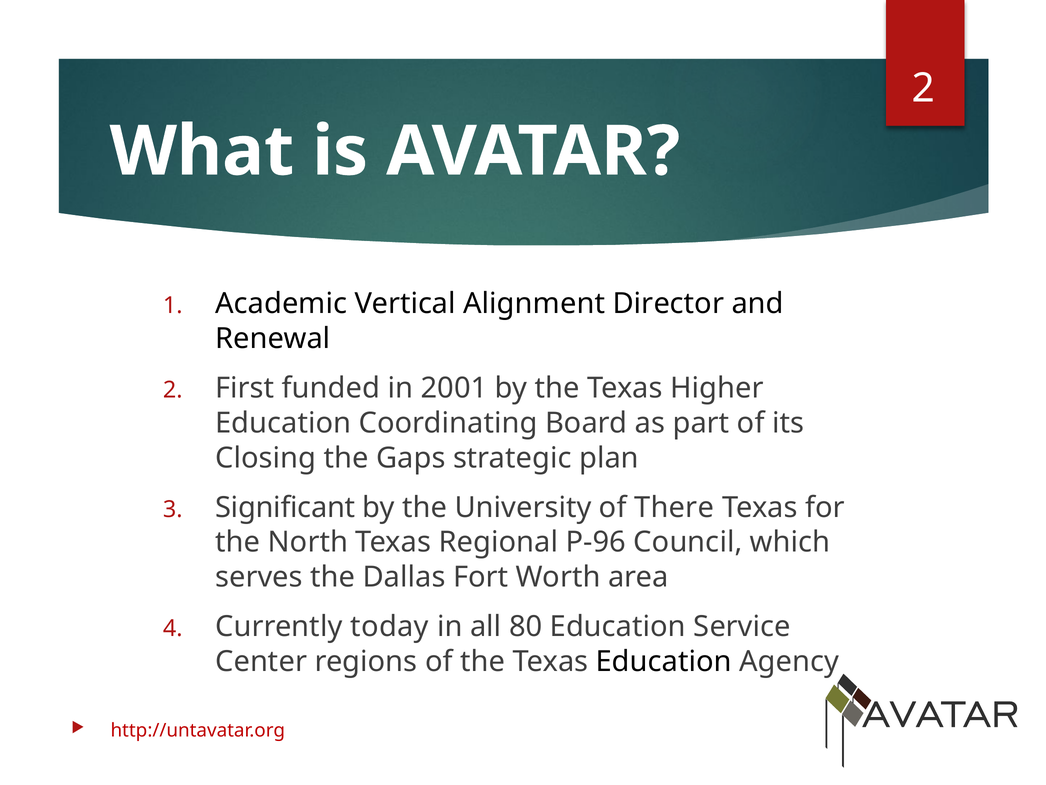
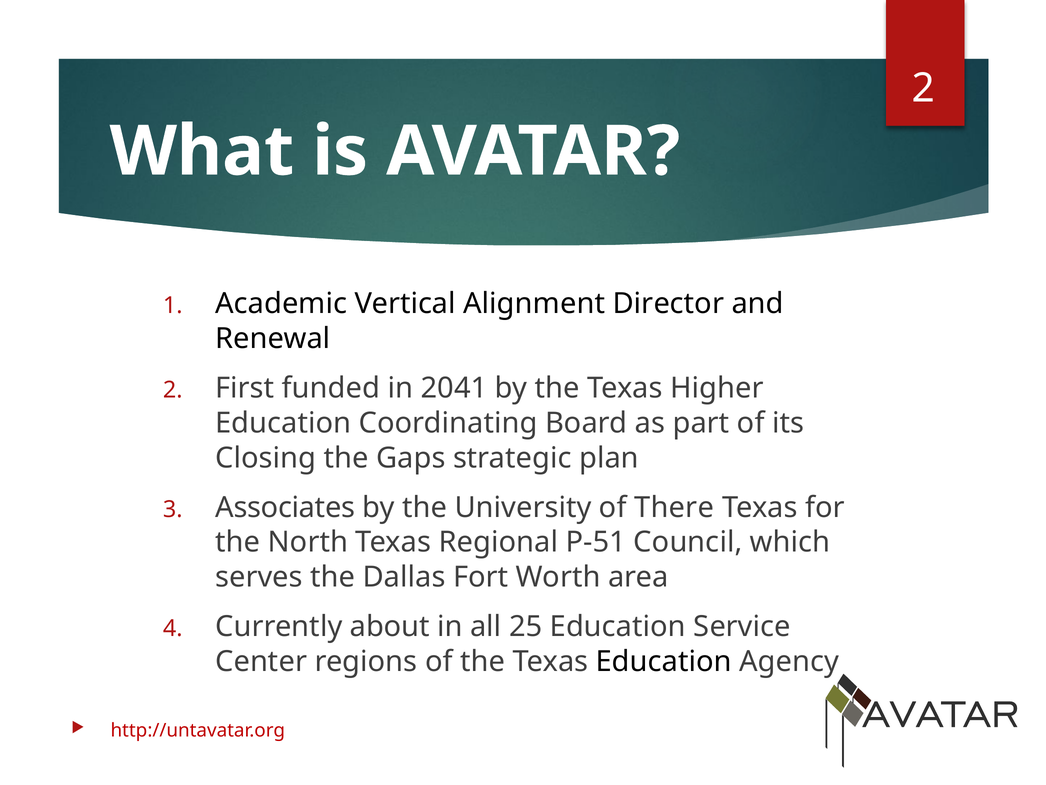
2001: 2001 -> 2041
Significant: Significant -> Associates
P-96: P-96 -> P-51
today: today -> about
80: 80 -> 25
